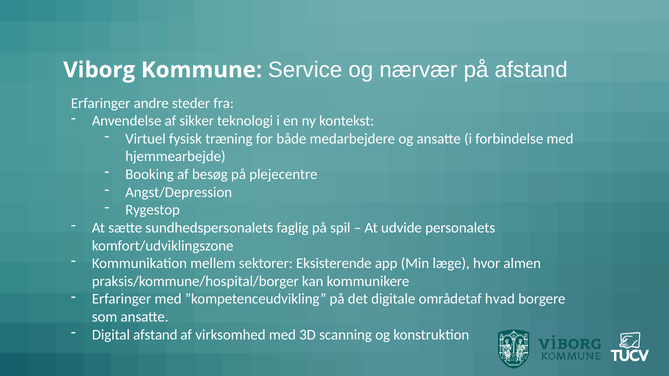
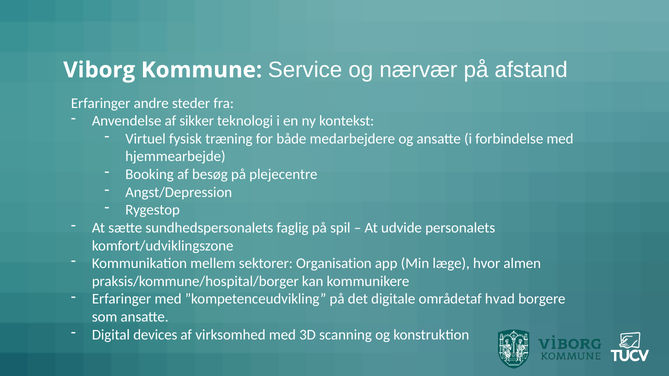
Eksisterende: Eksisterende -> Organisation
Digital afstand: afstand -> devices
